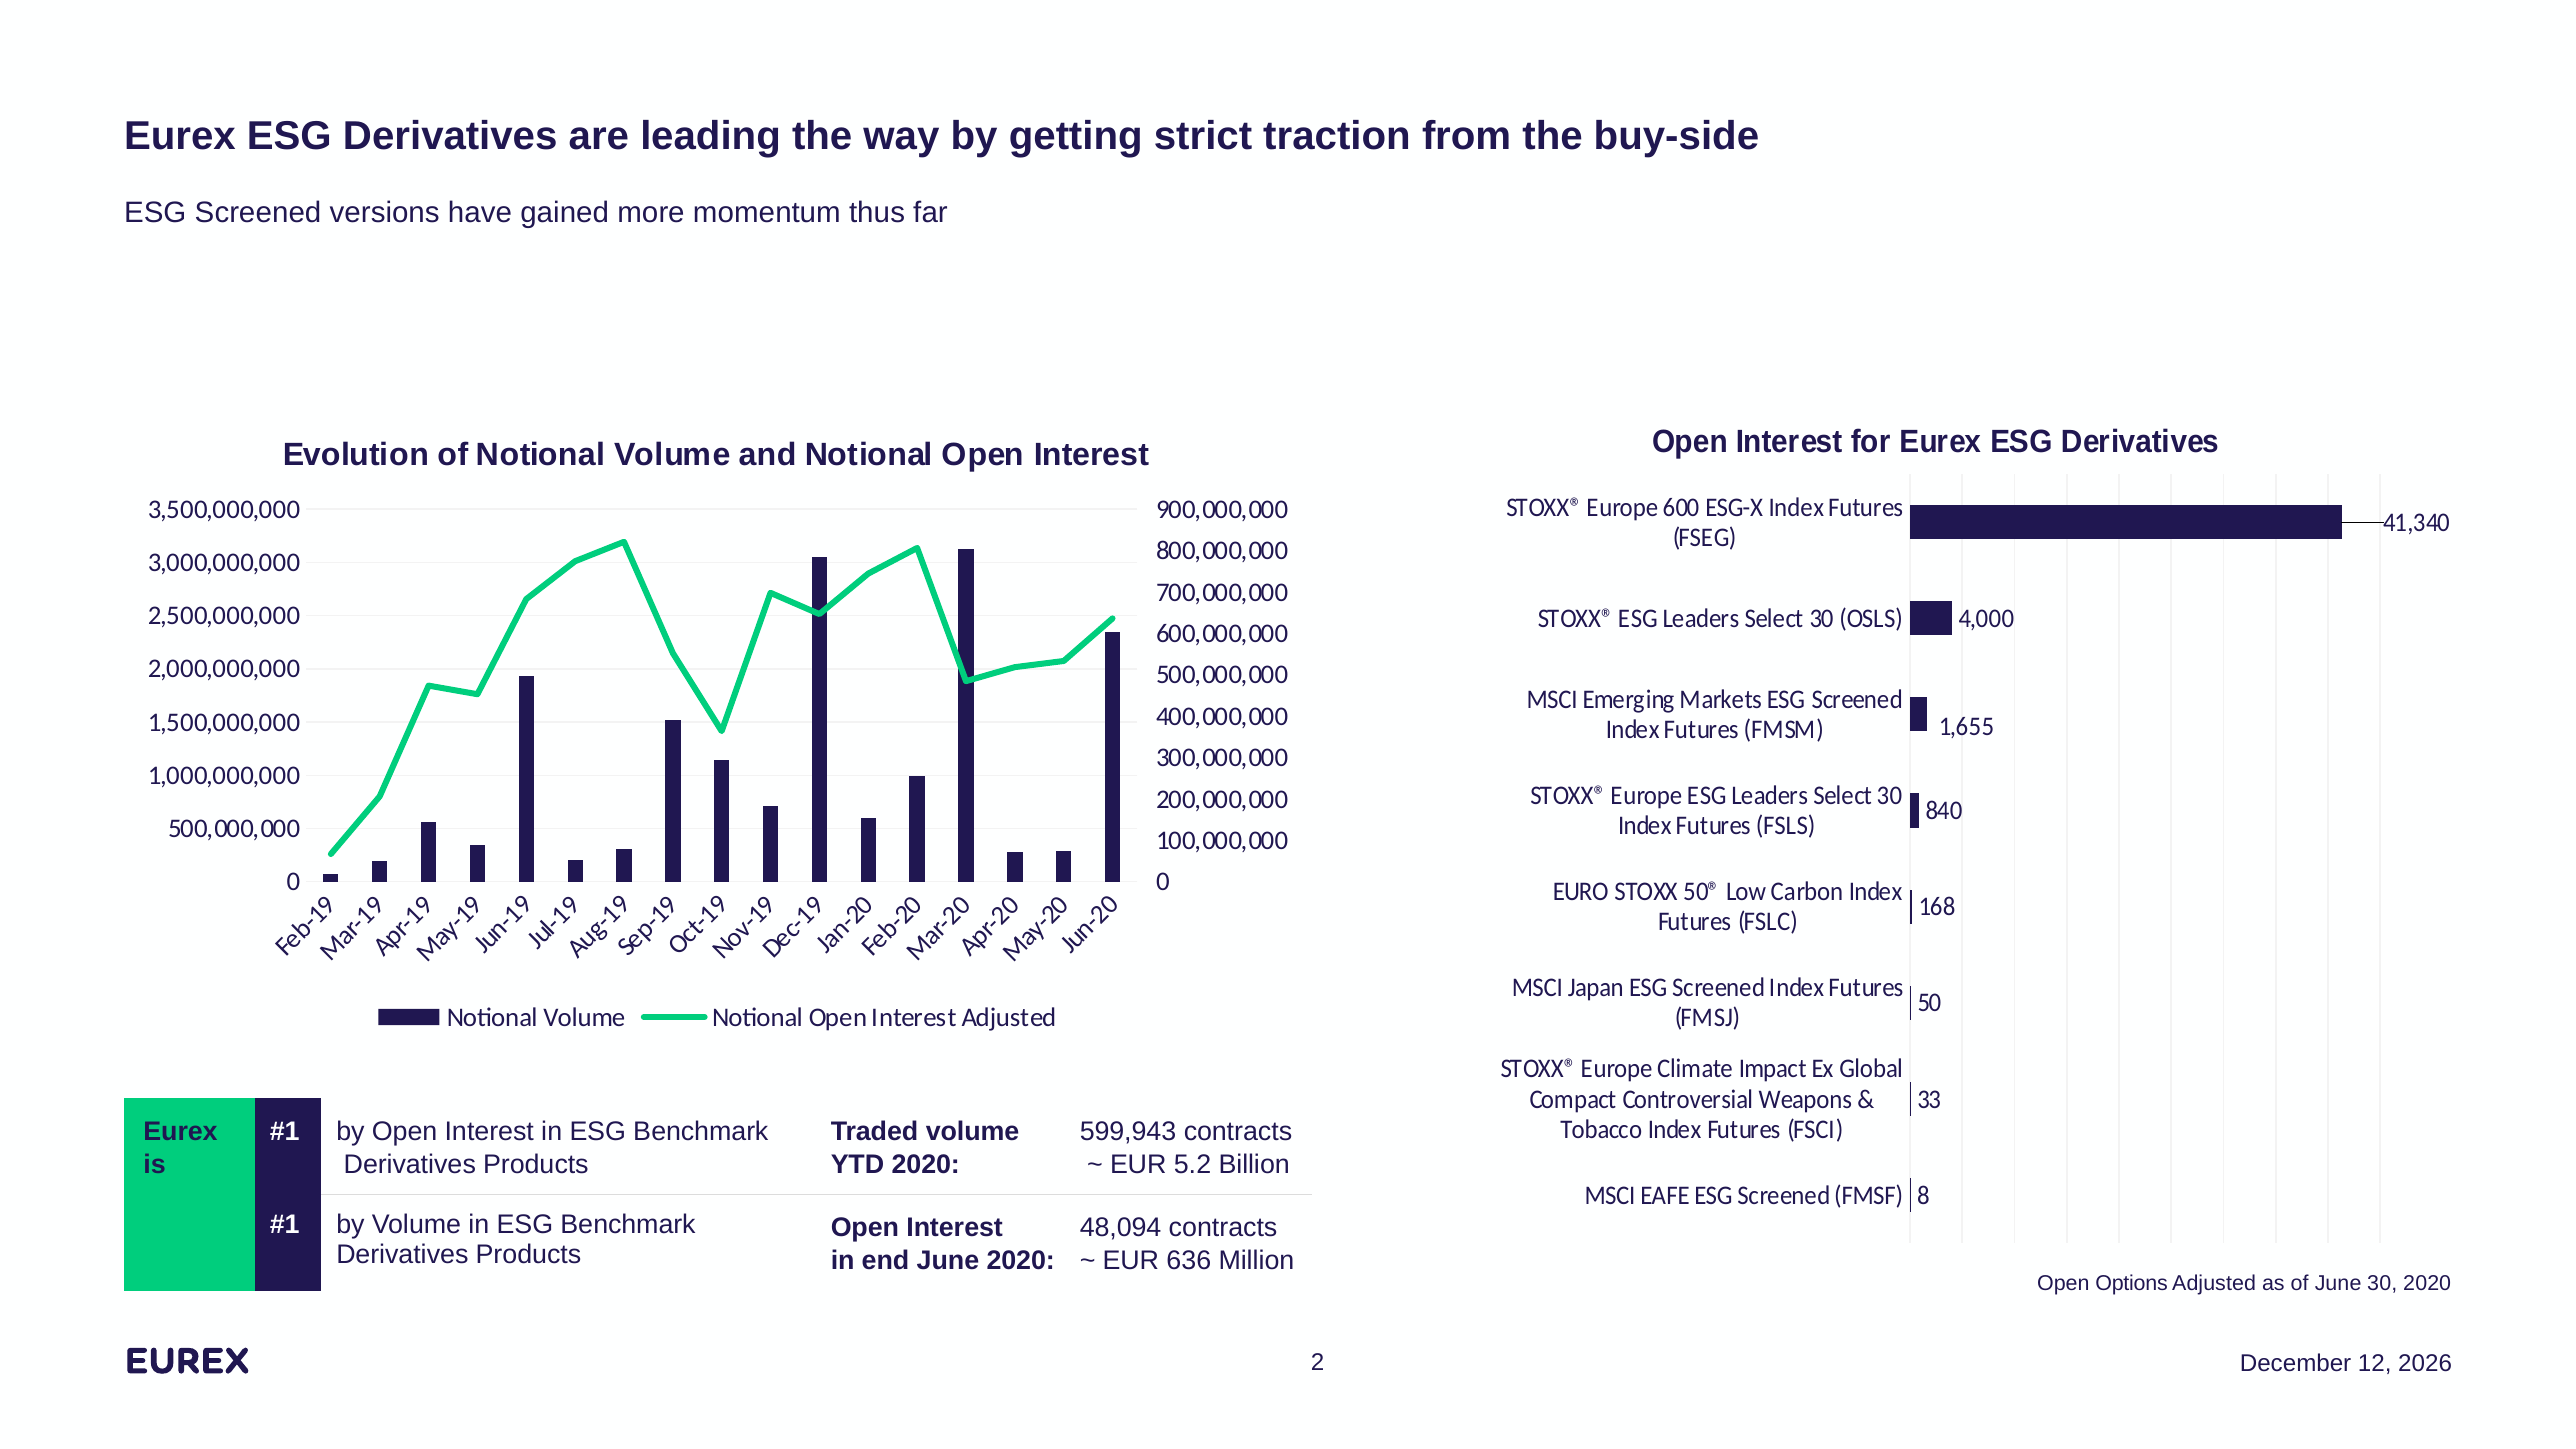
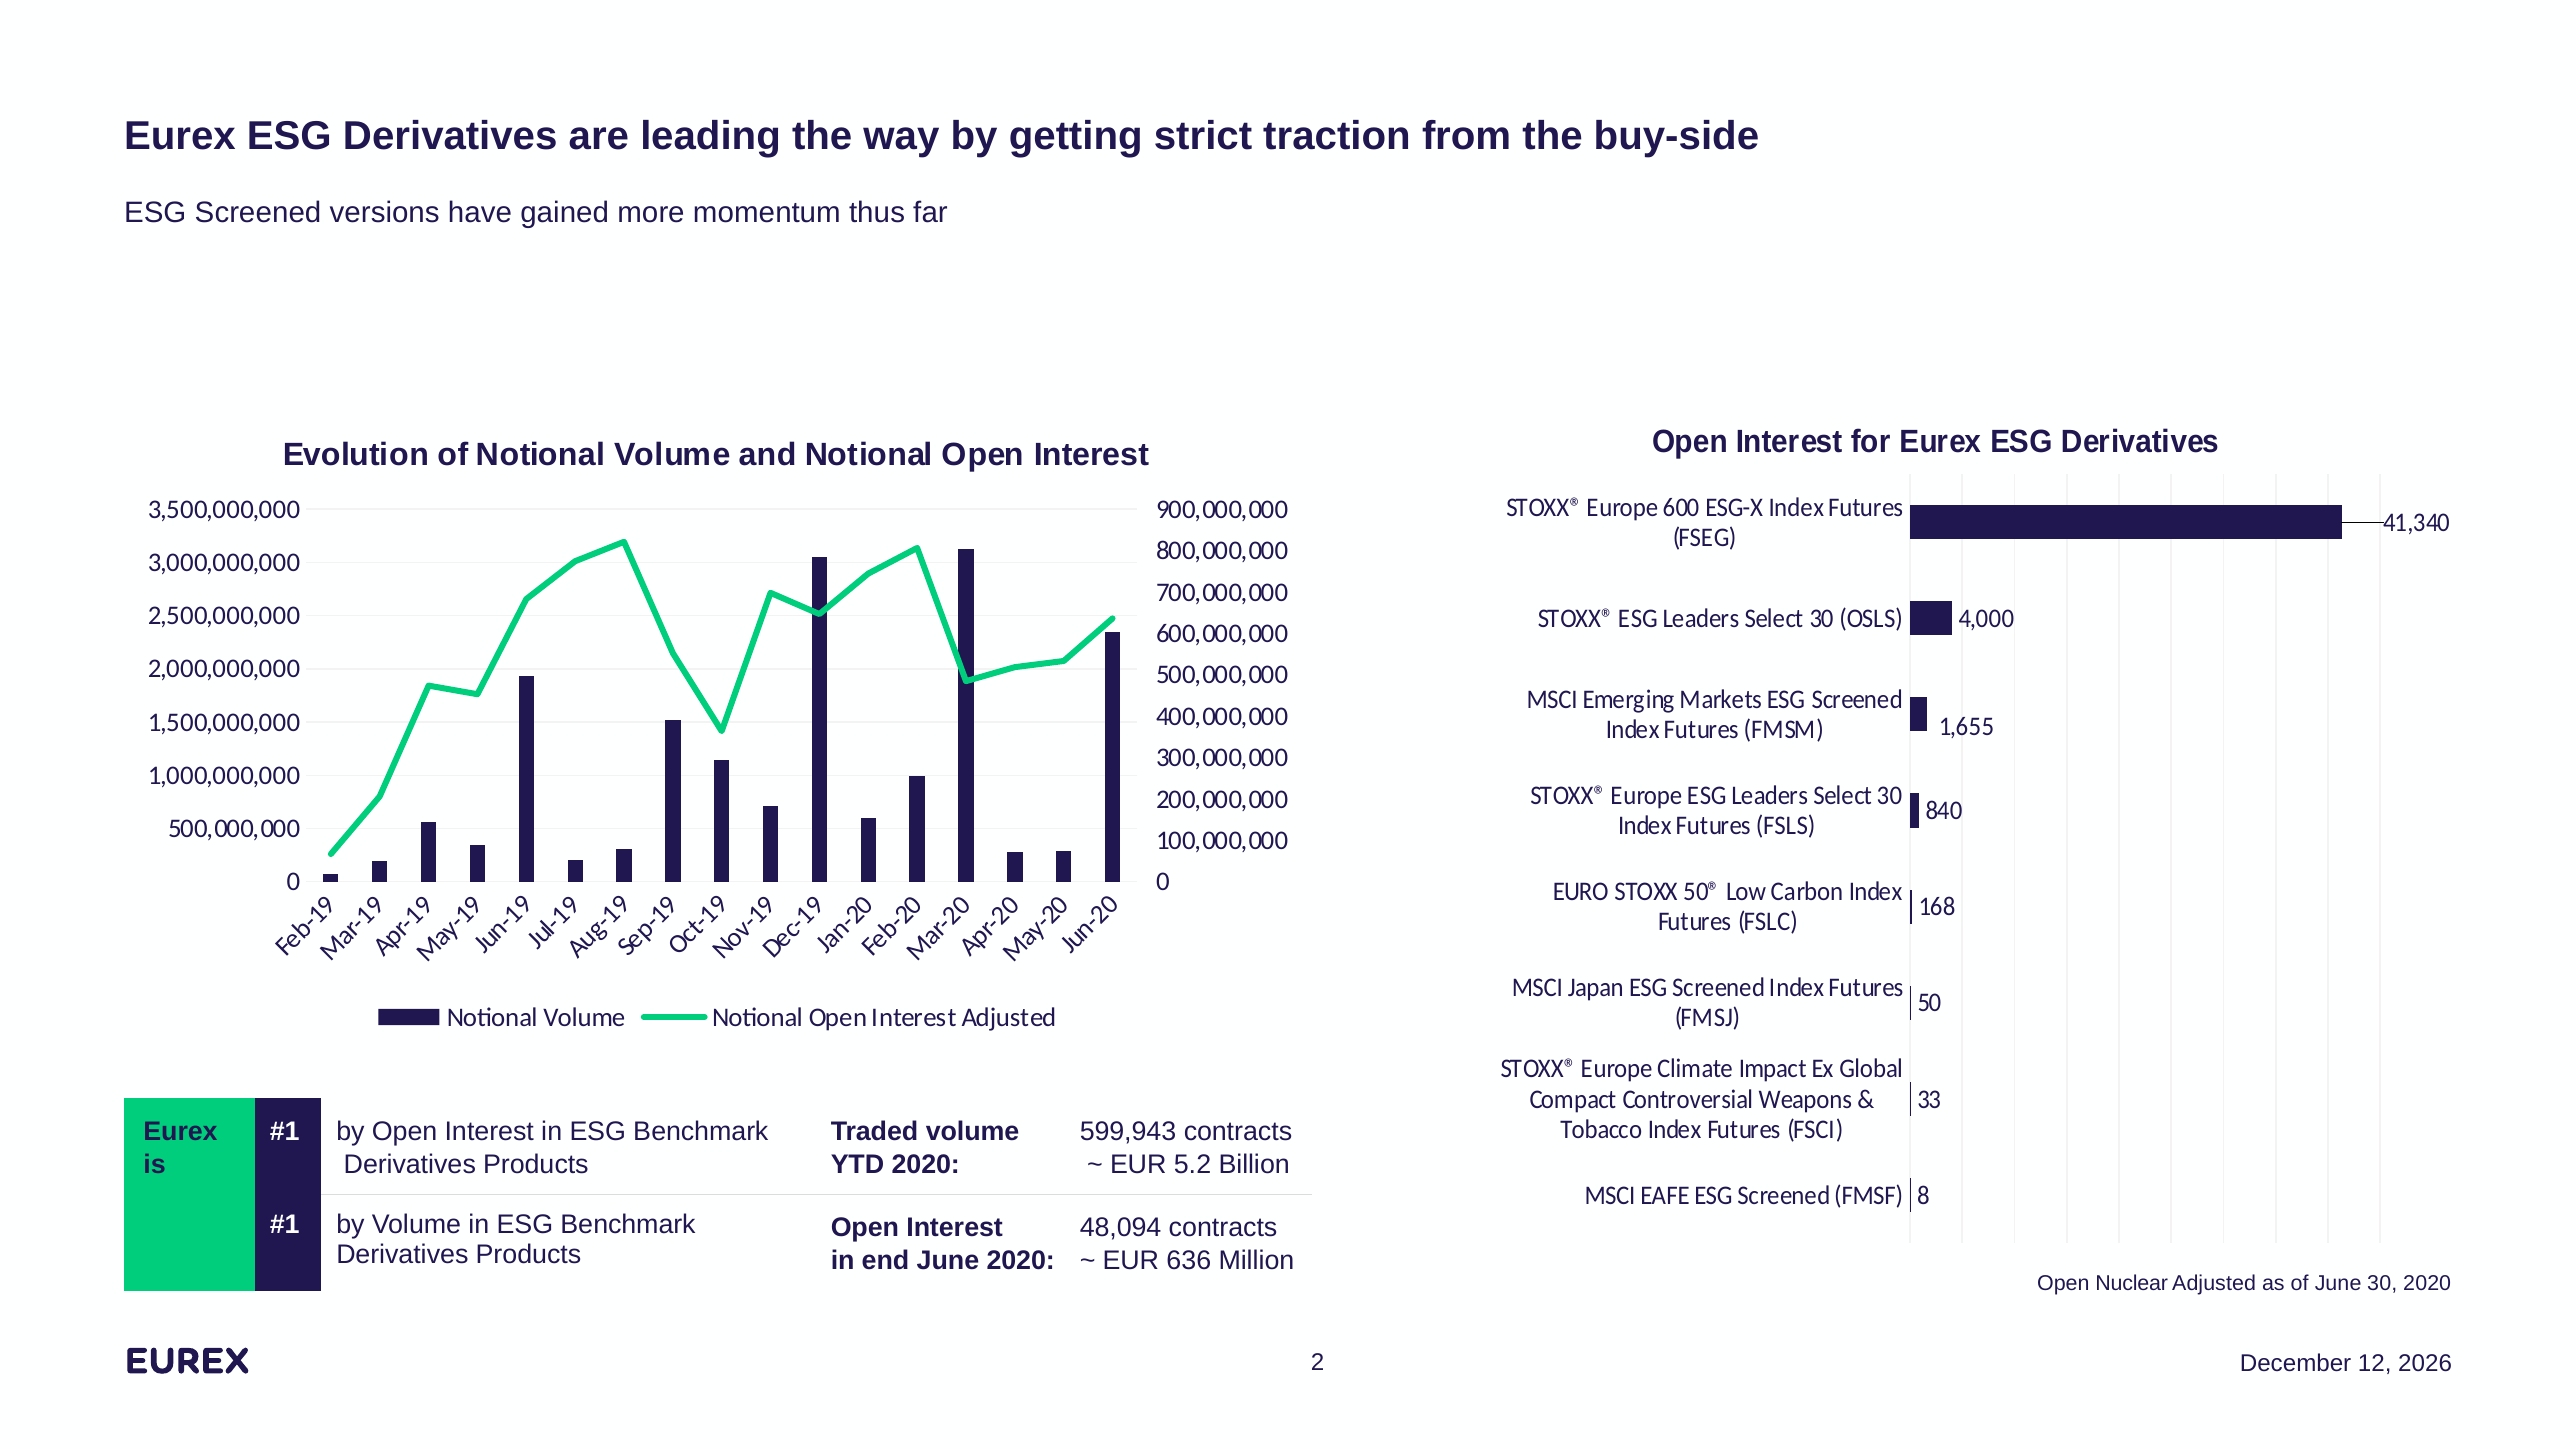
Options: Options -> Nuclear
